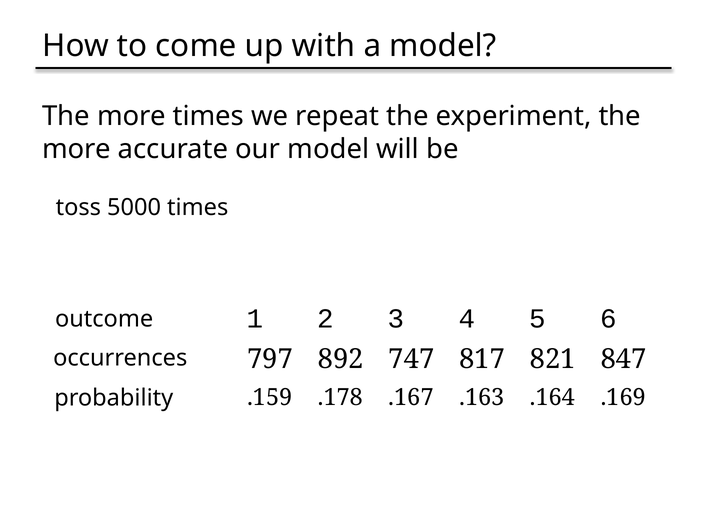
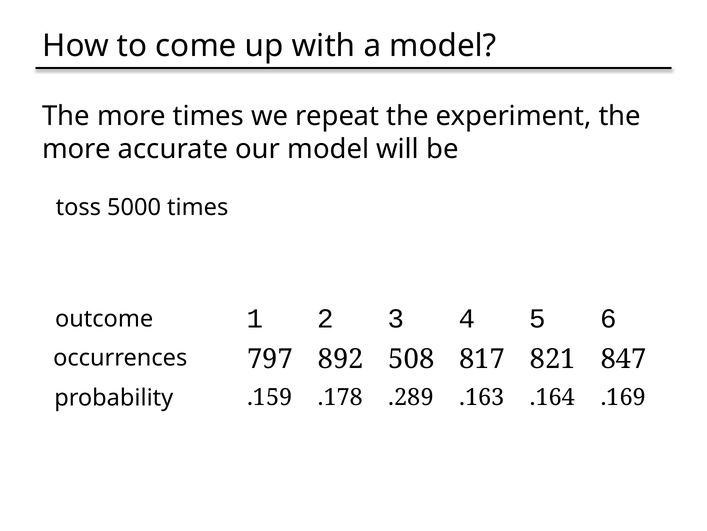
747: 747 -> 508
.167: .167 -> .289
